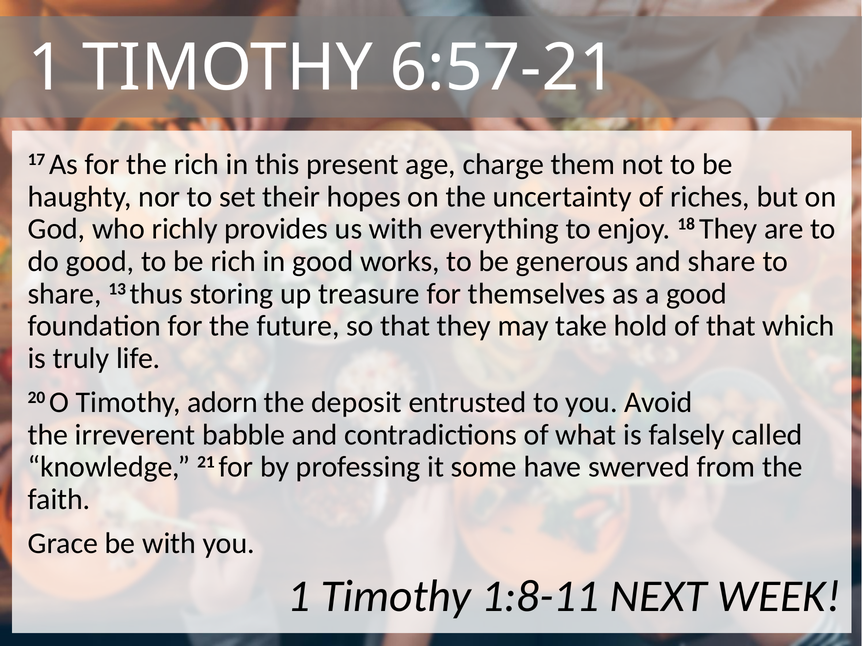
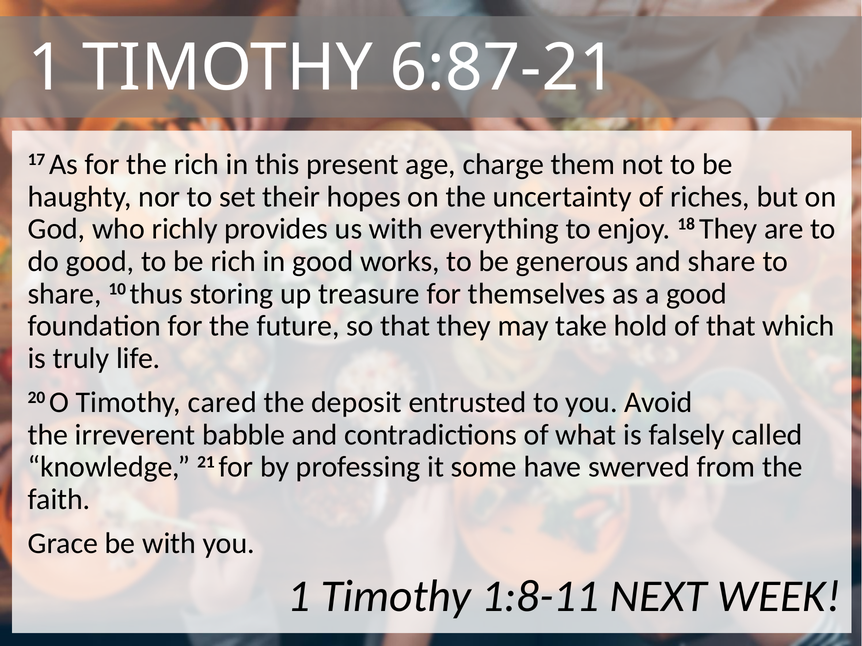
6:57-21: 6:57-21 -> 6:87-21
13: 13 -> 10
adorn: adorn -> cared
